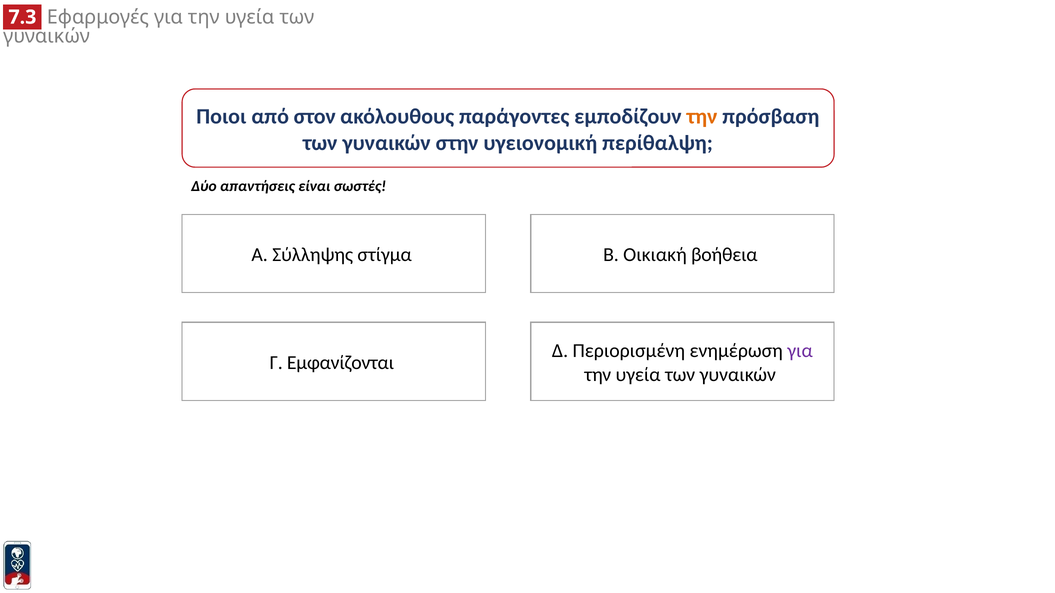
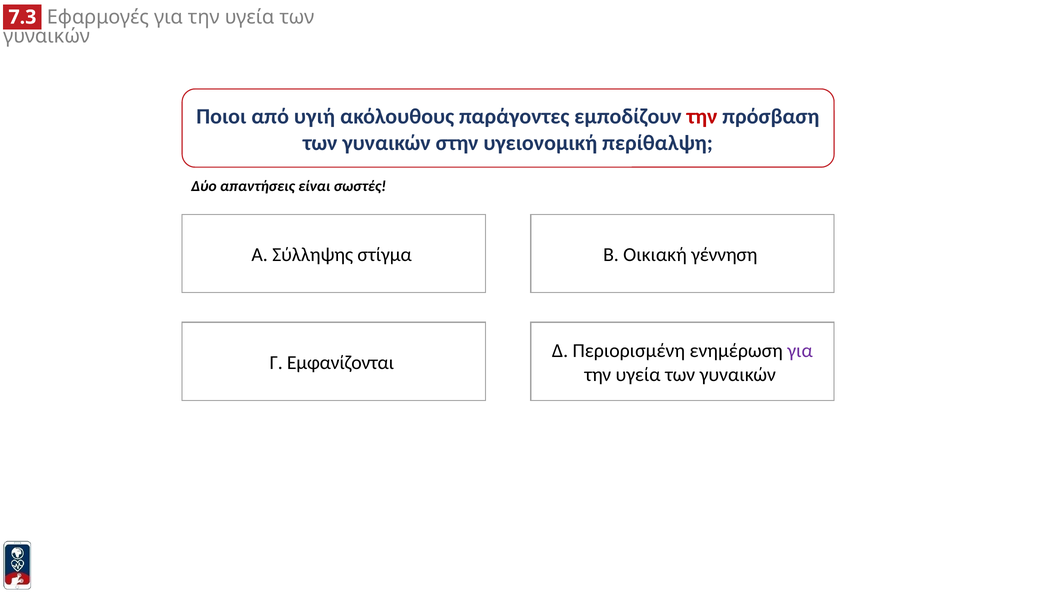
στον: στον -> υγιή
την at (702, 116) colour: orange -> red
βοήθεια: βοήθεια -> γέννηση
